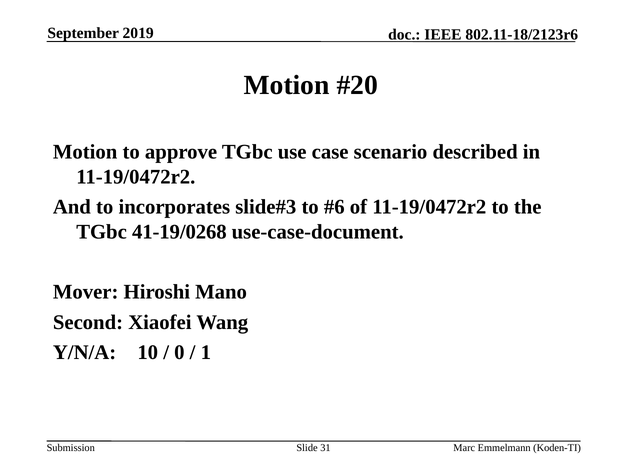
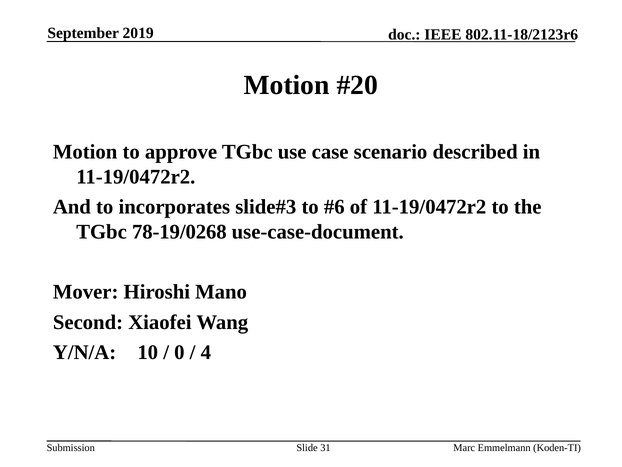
41-19/0268: 41-19/0268 -> 78-19/0268
1: 1 -> 4
